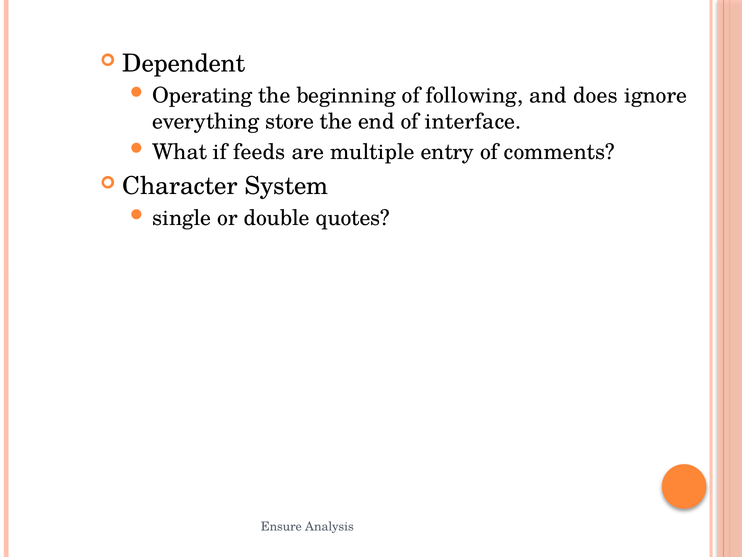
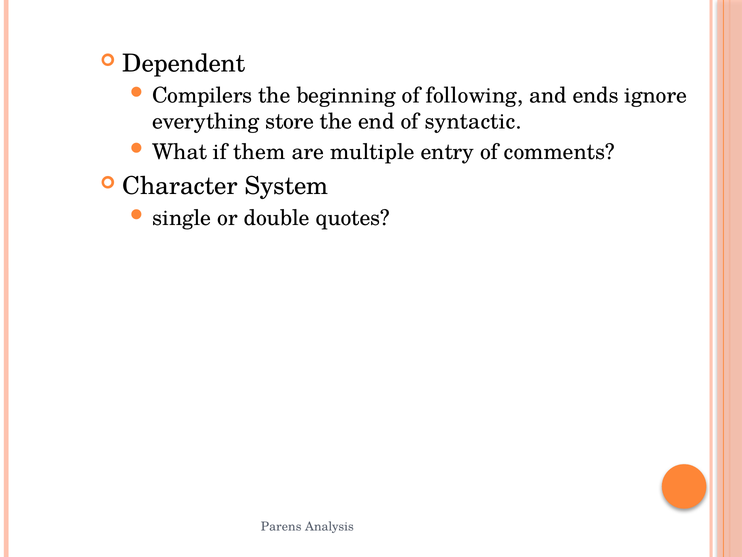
Operating: Operating -> Compilers
does: does -> ends
interface: interface -> syntactic
feeds: feeds -> them
Ensure: Ensure -> Parens
